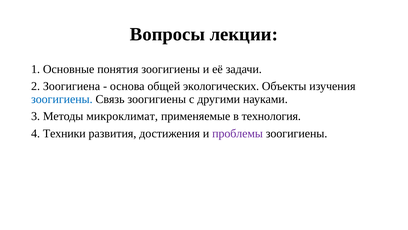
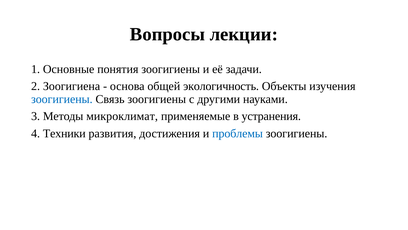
экологических: экологических -> экологичность
технология: технология -> устранения
проблемы colour: purple -> blue
